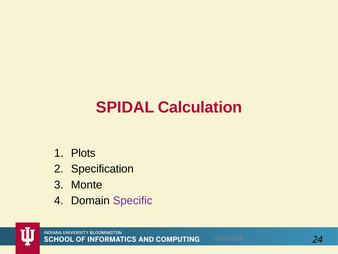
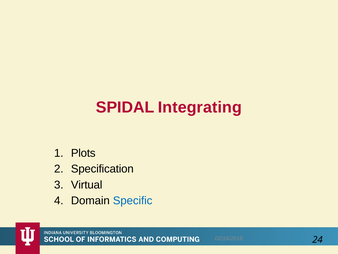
Calculation: Calculation -> Integrating
Monte: Monte -> Virtual
Specific colour: purple -> blue
